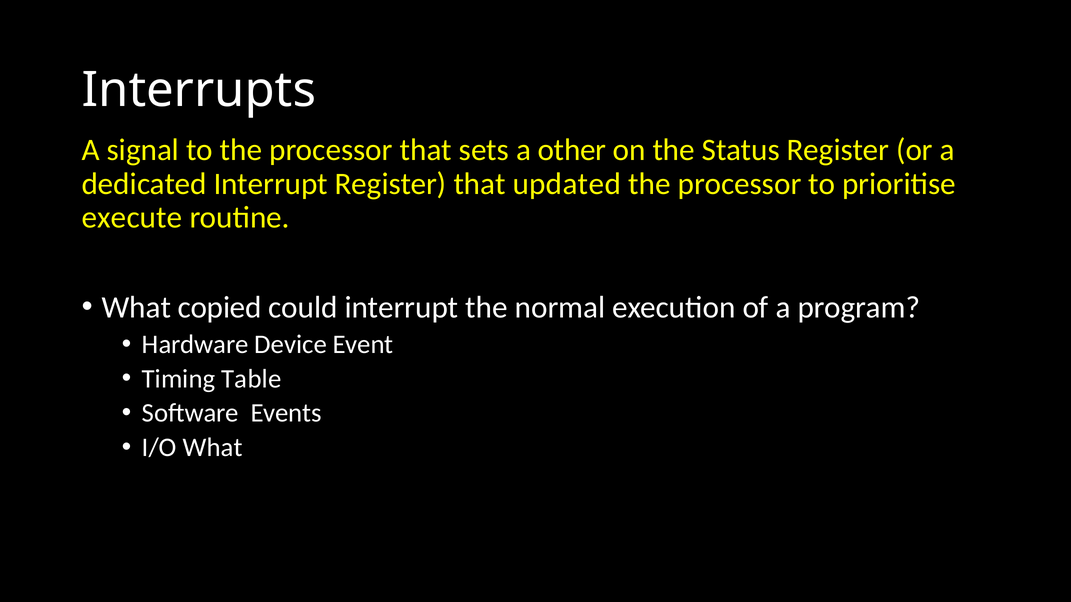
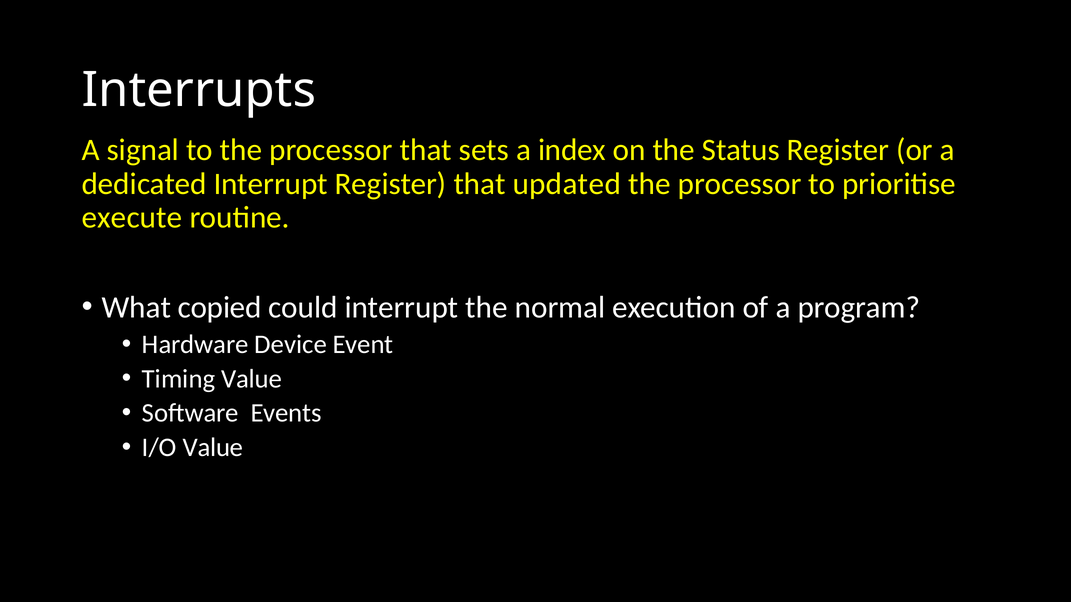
other: other -> index
Timing Table: Table -> Value
I/O What: What -> Value
